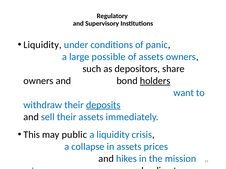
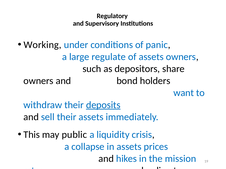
Liquidity at (42, 45): Liquidity -> Working
possible: possible -> regulate
holders underline: present -> none
